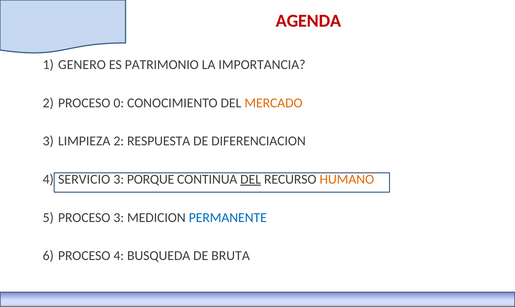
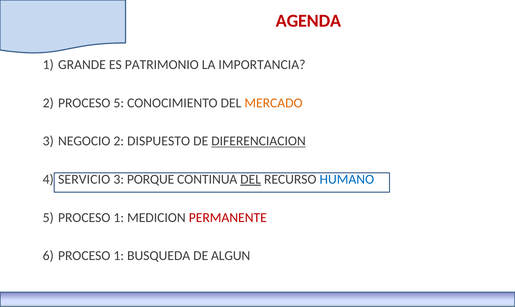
GENERO: GENERO -> GRANDE
PROCESO 0: 0 -> 5
LIMPIEZA: LIMPIEZA -> NEGOCIO
RESPUESTA: RESPUESTA -> DISPUESTO
DIFERENCIACION underline: none -> present
HUMANO colour: orange -> blue
5 PROCESO 3: 3 -> 1
PERMANENTE colour: blue -> red
4 at (119, 255): 4 -> 1
BRUTA: BRUTA -> ALGUN
